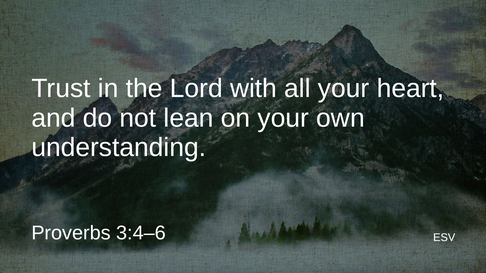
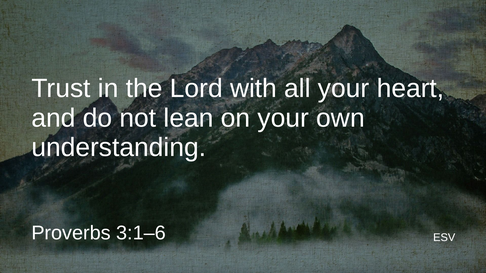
3:4–6: 3:4–6 -> 3:1–6
